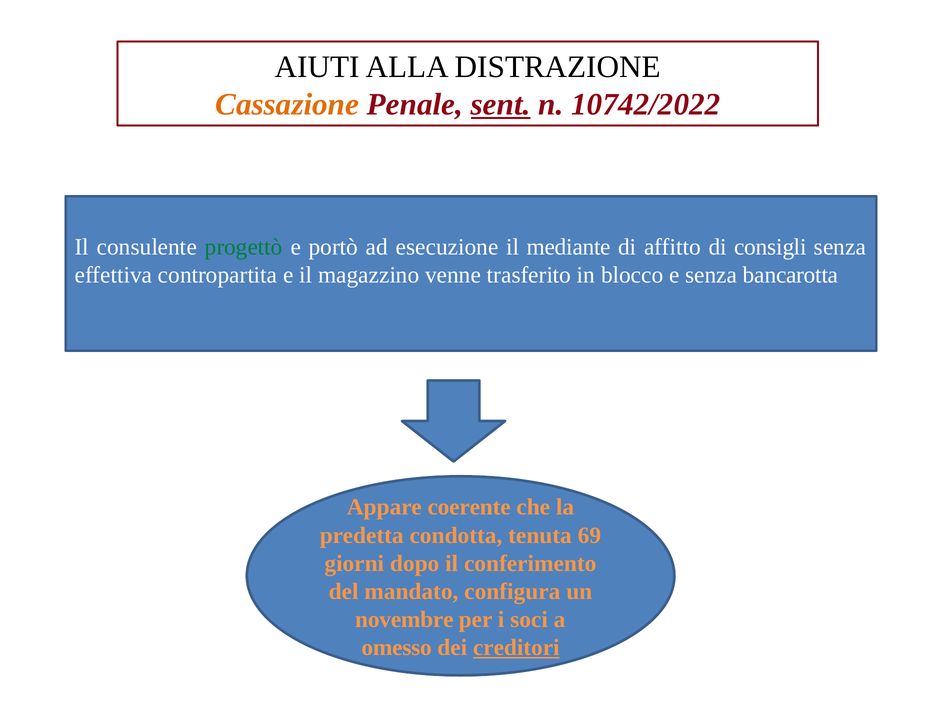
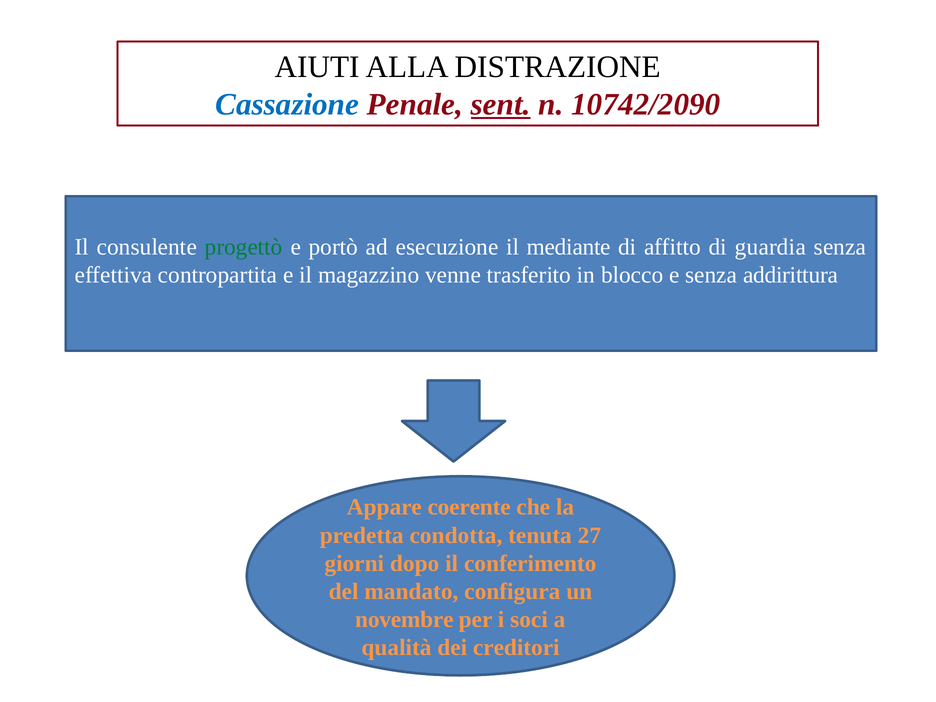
Cassazione colour: orange -> blue
10742/2022: 10742/2022 -> 10742/2090
consigli: consigli -> guardia
bancarotta: bancarotta -> addirittura
69: 69 -> 27
omesso: omesso -> qualità
creditori underline: present -> none
